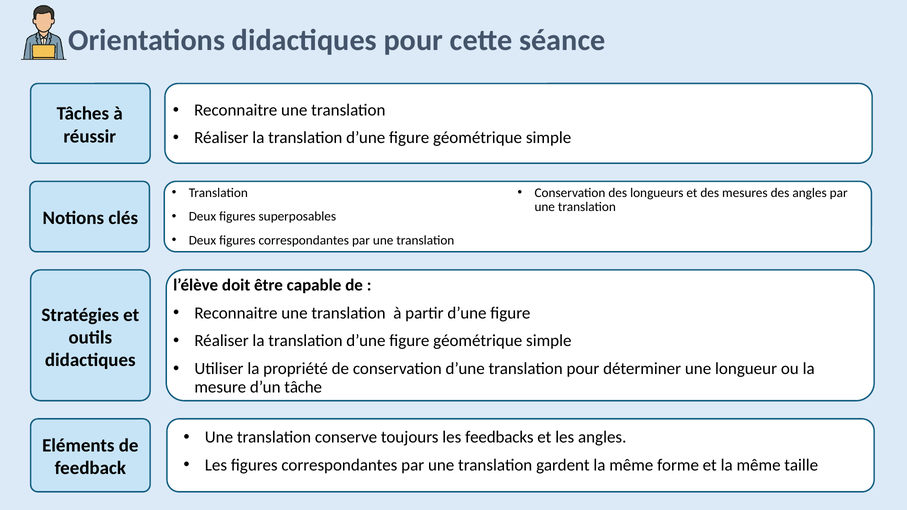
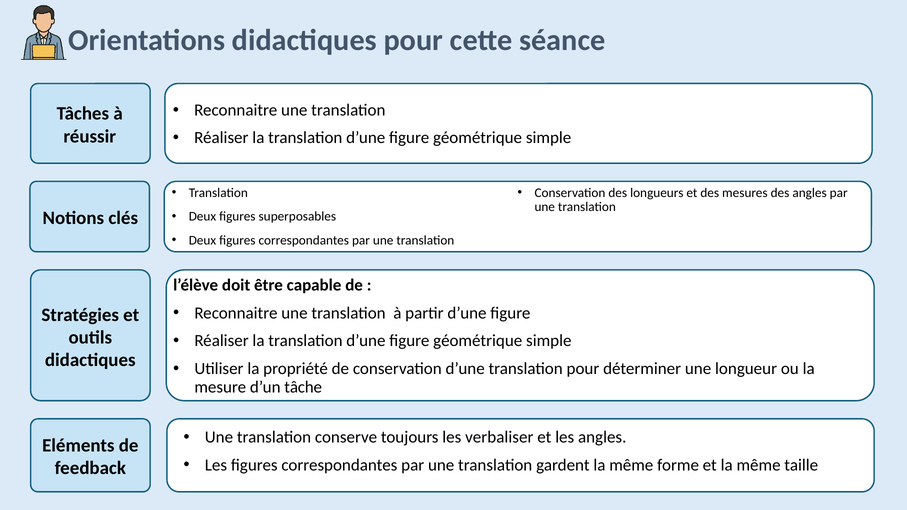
feedbacks: feedbacks -> verbaliser
